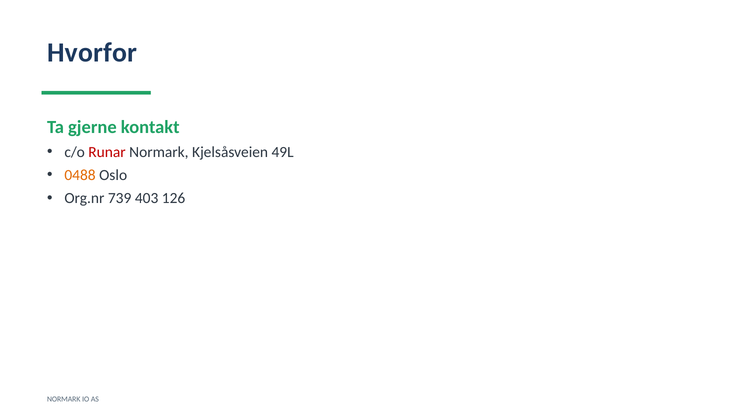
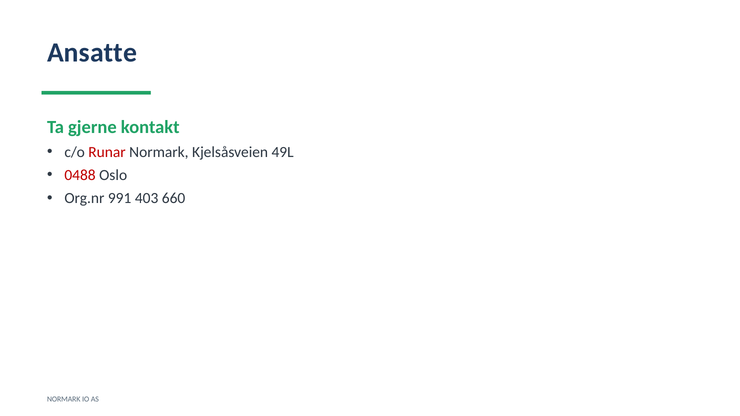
Hvorfor: Hvorfor -> Ansatte
0488 colour: orange -> red
739: 739 -> 991
126: 126 -> 660
